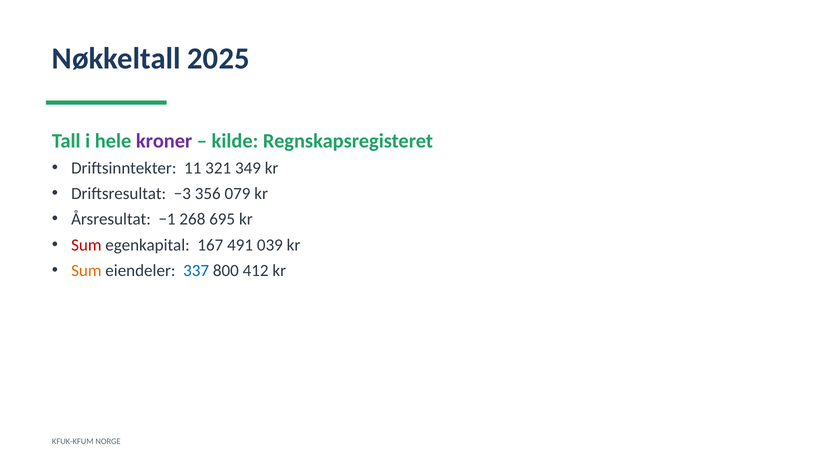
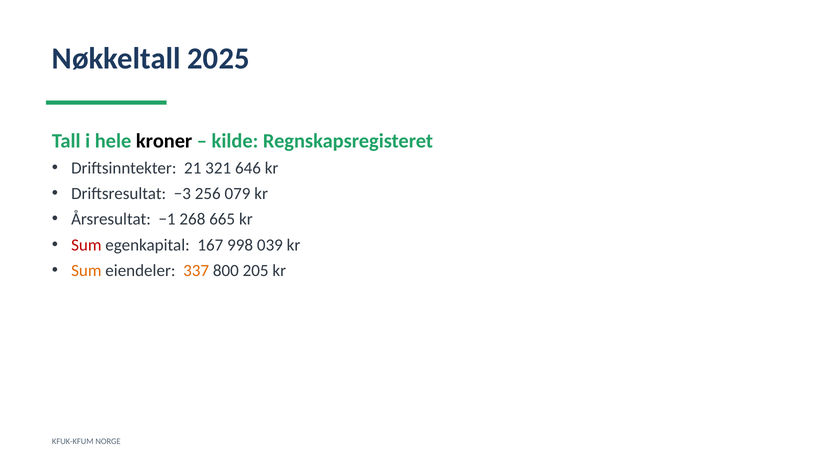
kroner colour: purple -> black
11: 11 -> 21
349: 349 -> 646
356: 356 -> 256
695: 695 -> 665
491: 491 -> 998
337 colour: blue -> orange
412: 412 -> 205
